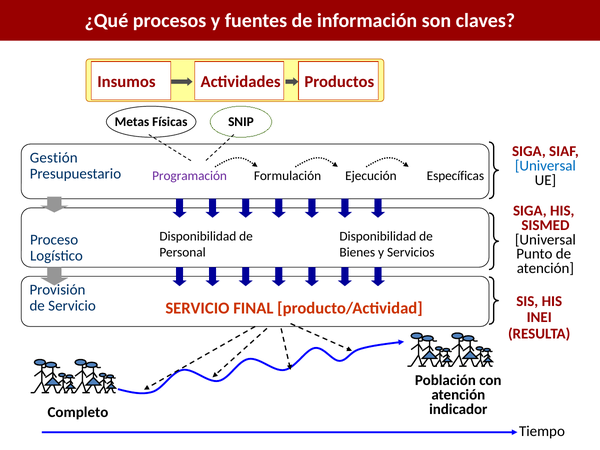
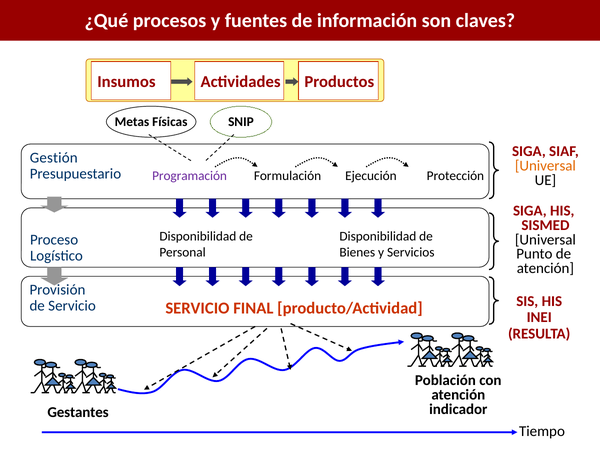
Universal at (545, 166) colour: blue -> orange
Específicas: Específicas -> Protección
Completo: Completo -> Gestantes
